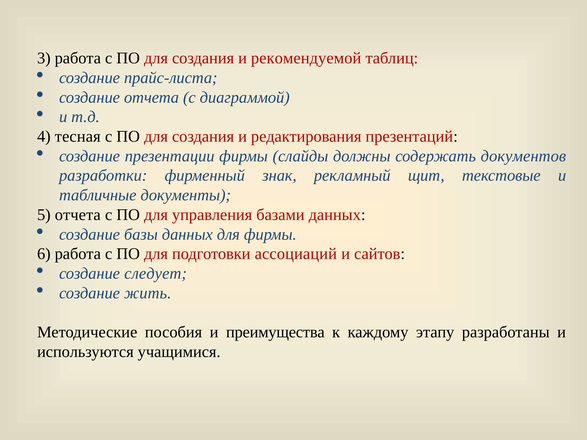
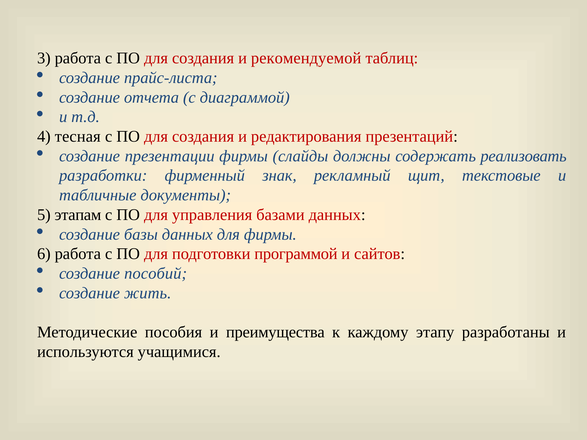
документов: документов -> реализовать
5 отчета: отчета -> этапам
ассоциаций: ассоциаций -> программой
следует: следует -> пособий
